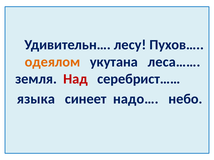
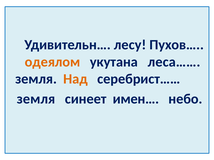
Над colour: red -> orange
языка at (36, 99): языка -> земля
надо…: надо… -> имен…
